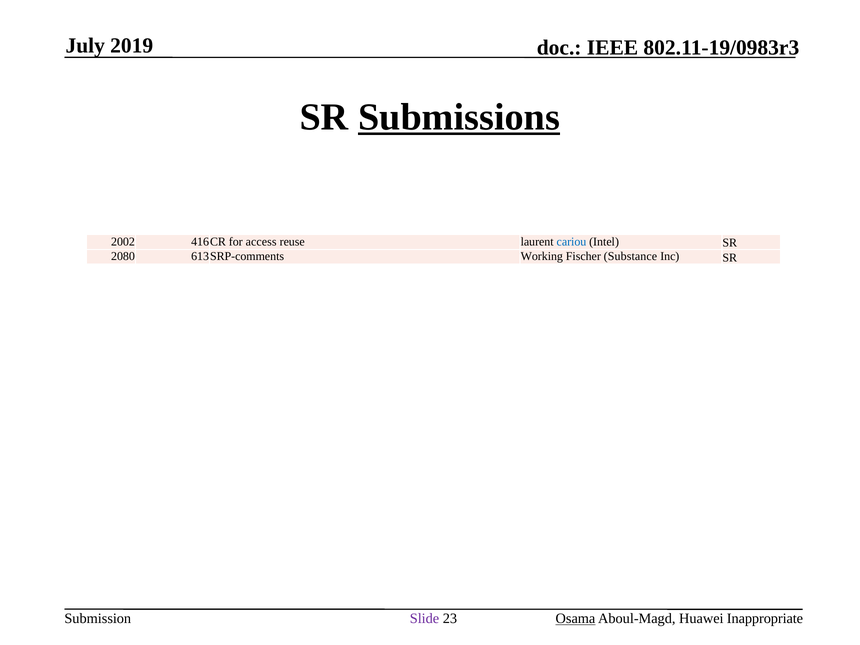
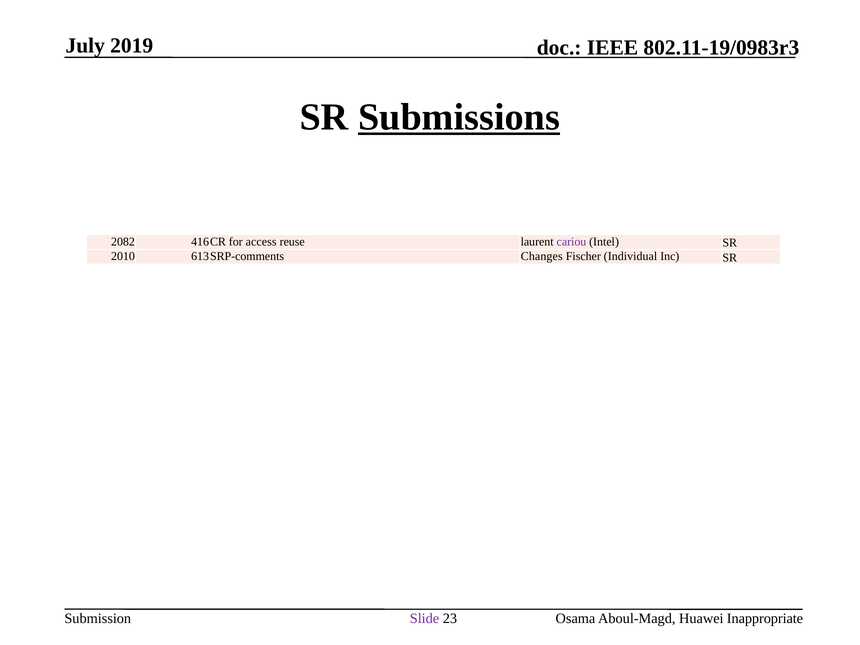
2002: 2002 -> 2082
cariou colour: blue -> purple
2080: 2080 -> 2010
Working: Working -> Changes
Substance: Substance -> Individual
Osama underline: present -> none
